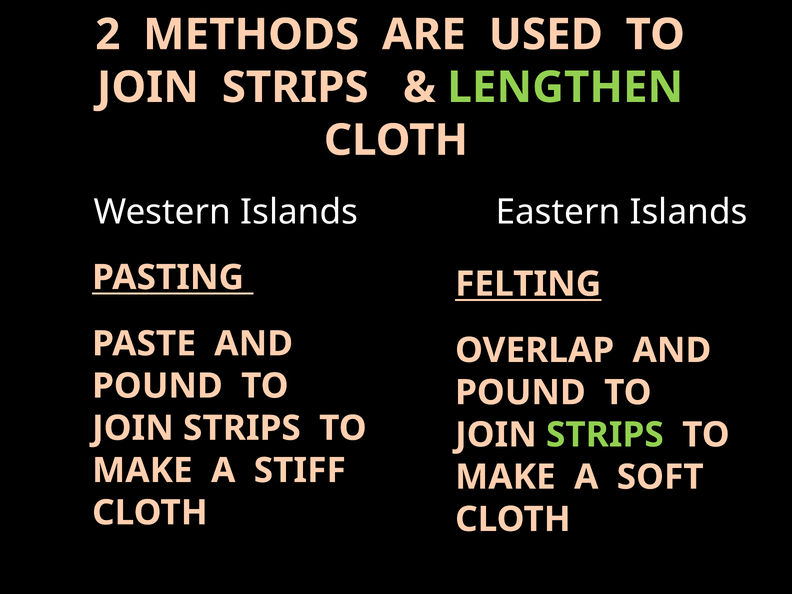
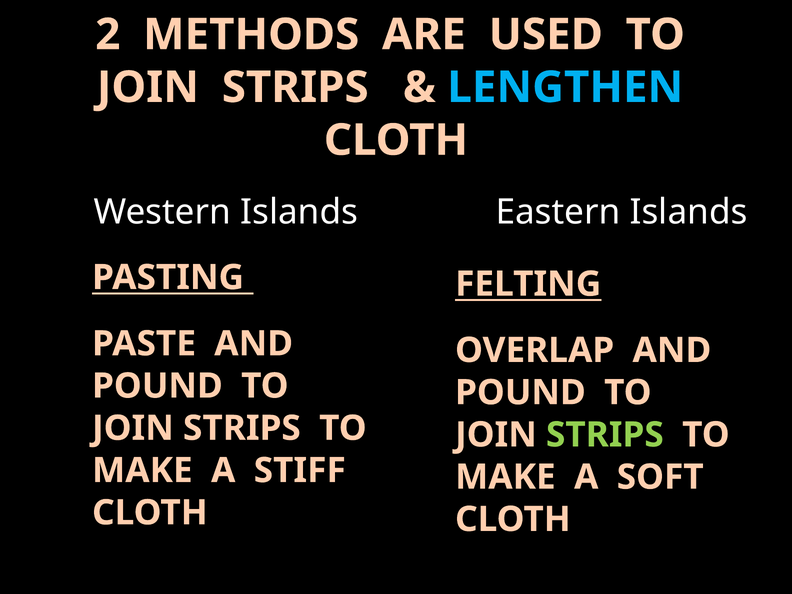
LENGTHEN colour: light green -> light blue
